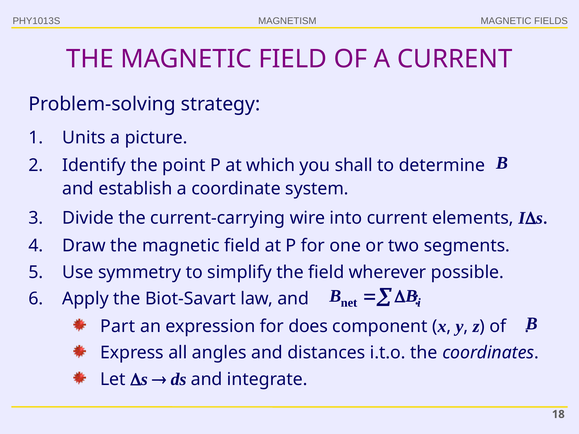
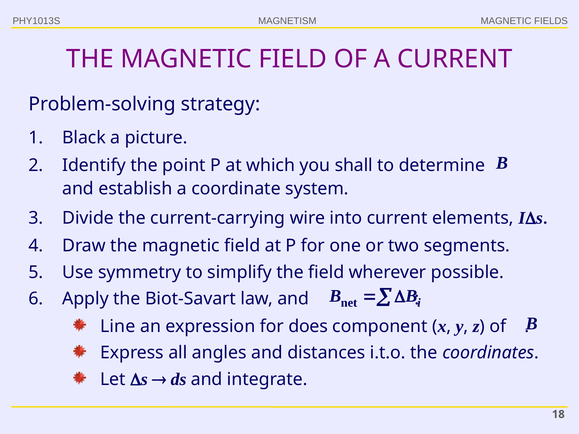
Units: Units -> Black
Part: Part -> Line
